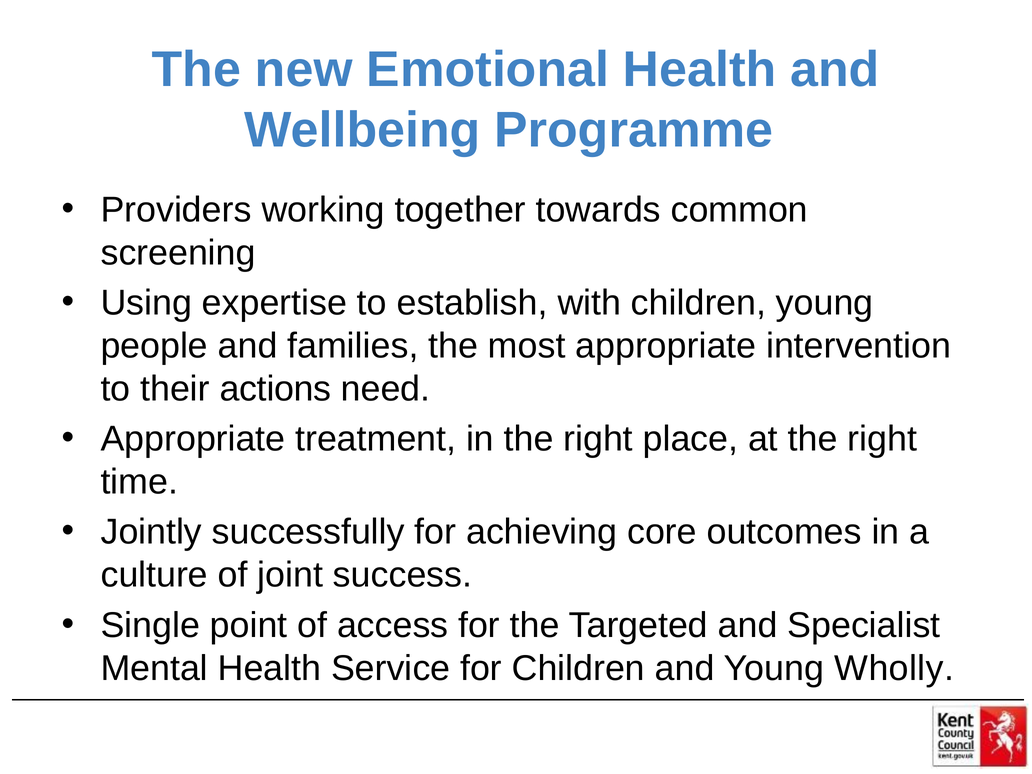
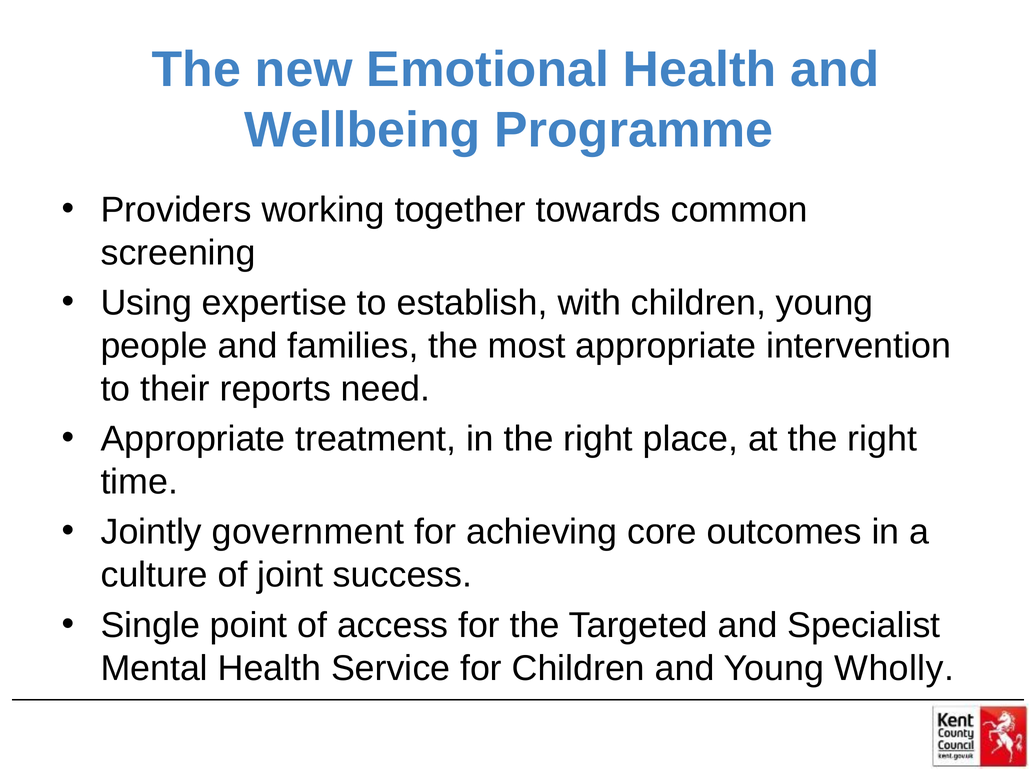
actions: actions -> reports
successfully: successfully -> government
